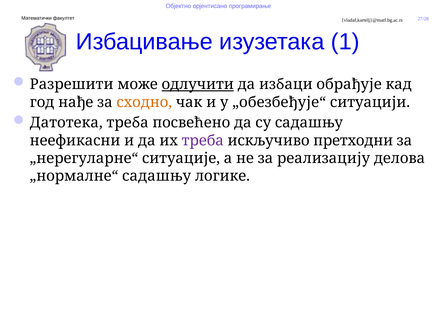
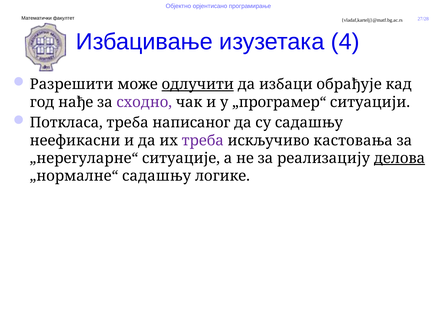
1: 1 -> 4
сходно colour: orange -> purple
„обезбеђује“: „обезбеђује“ -> „програмер“
Датотека: Датотека -> Поткласа
посвећено: посвећено -> написаног
претходни: претходни -> кастовања
делова underline: none -> present
